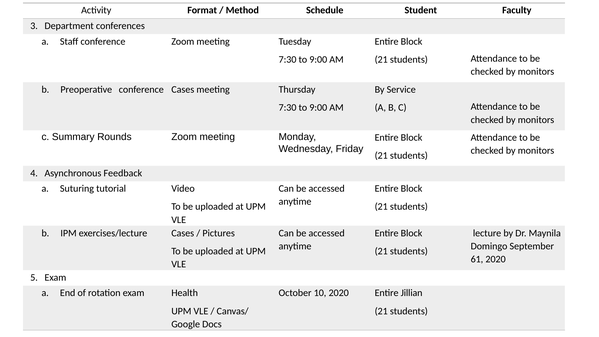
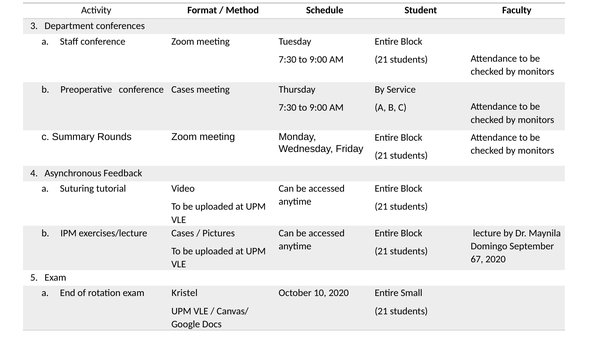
61: 61 -> 67
Health: Health -> Kristel
Jillian: Jillian -> Small
